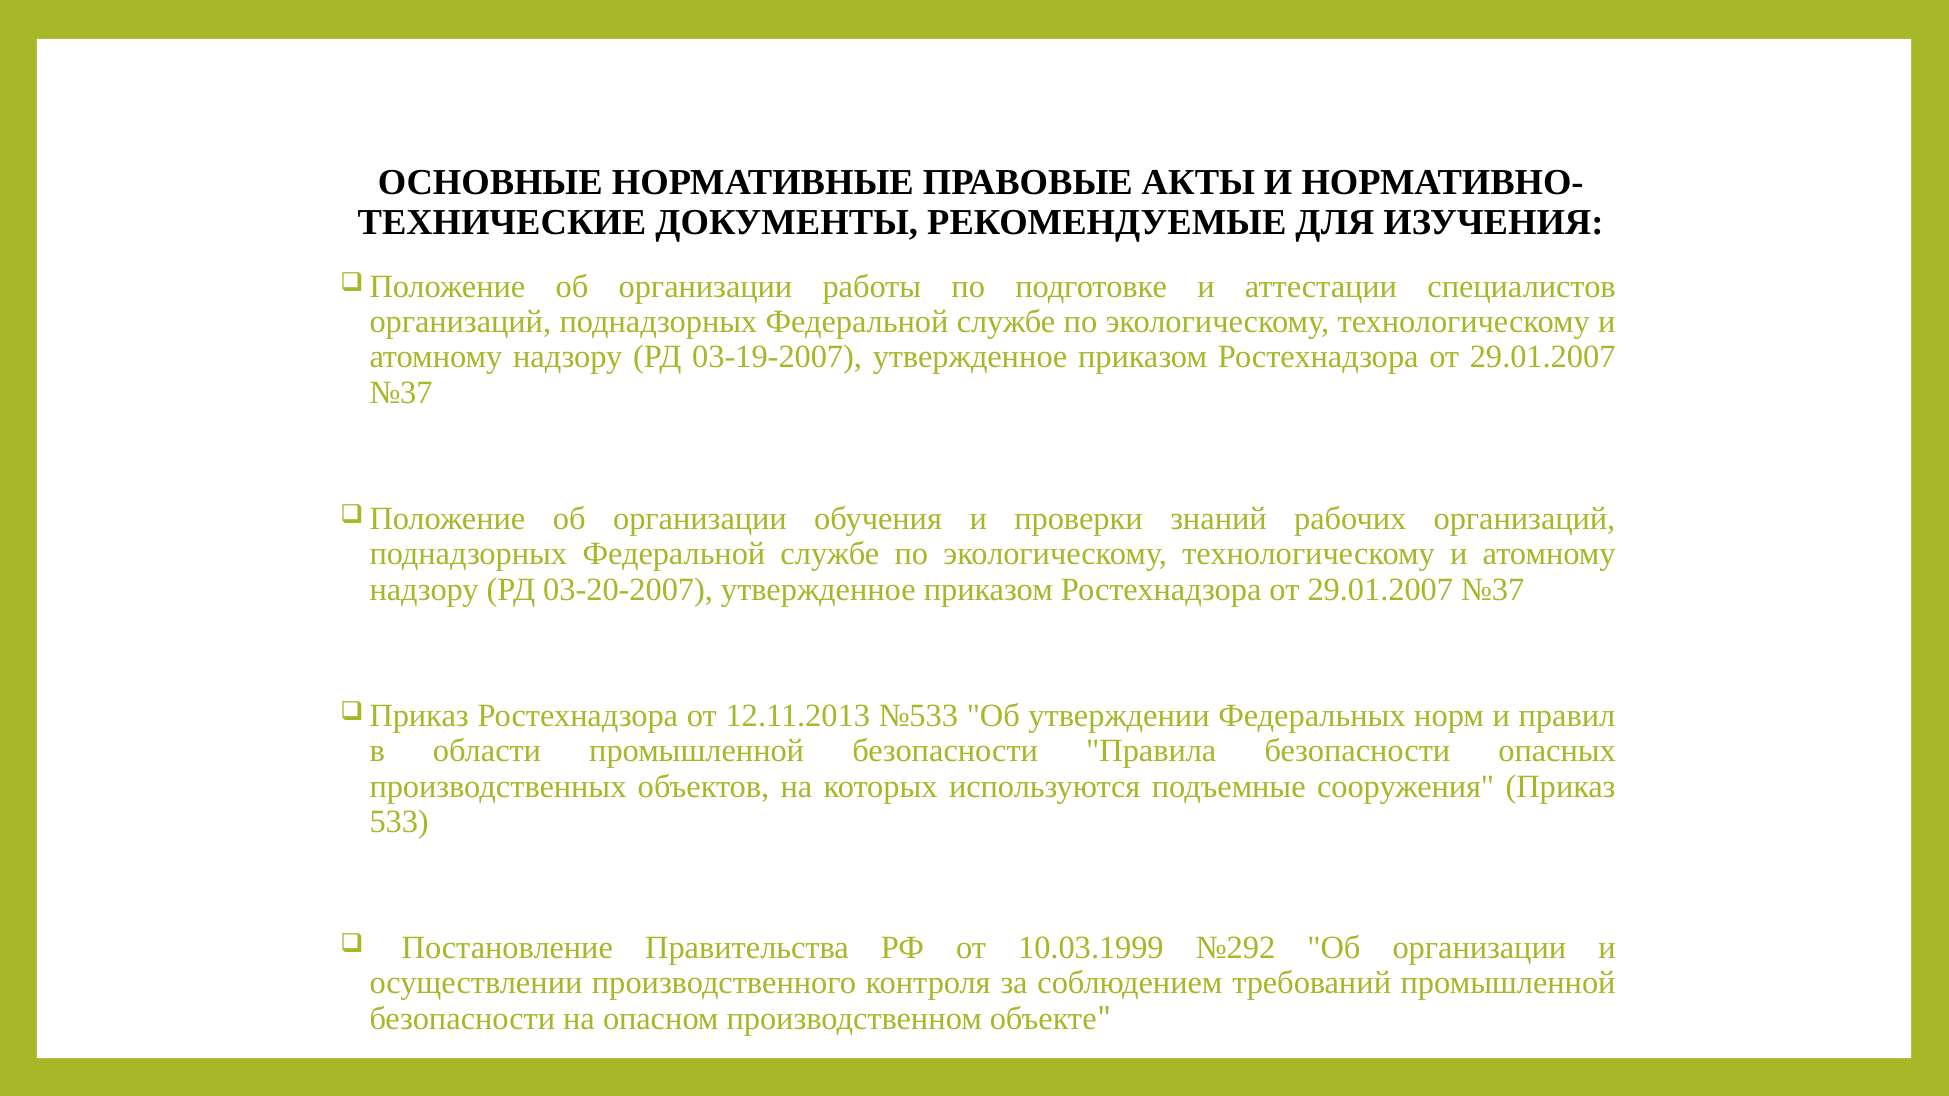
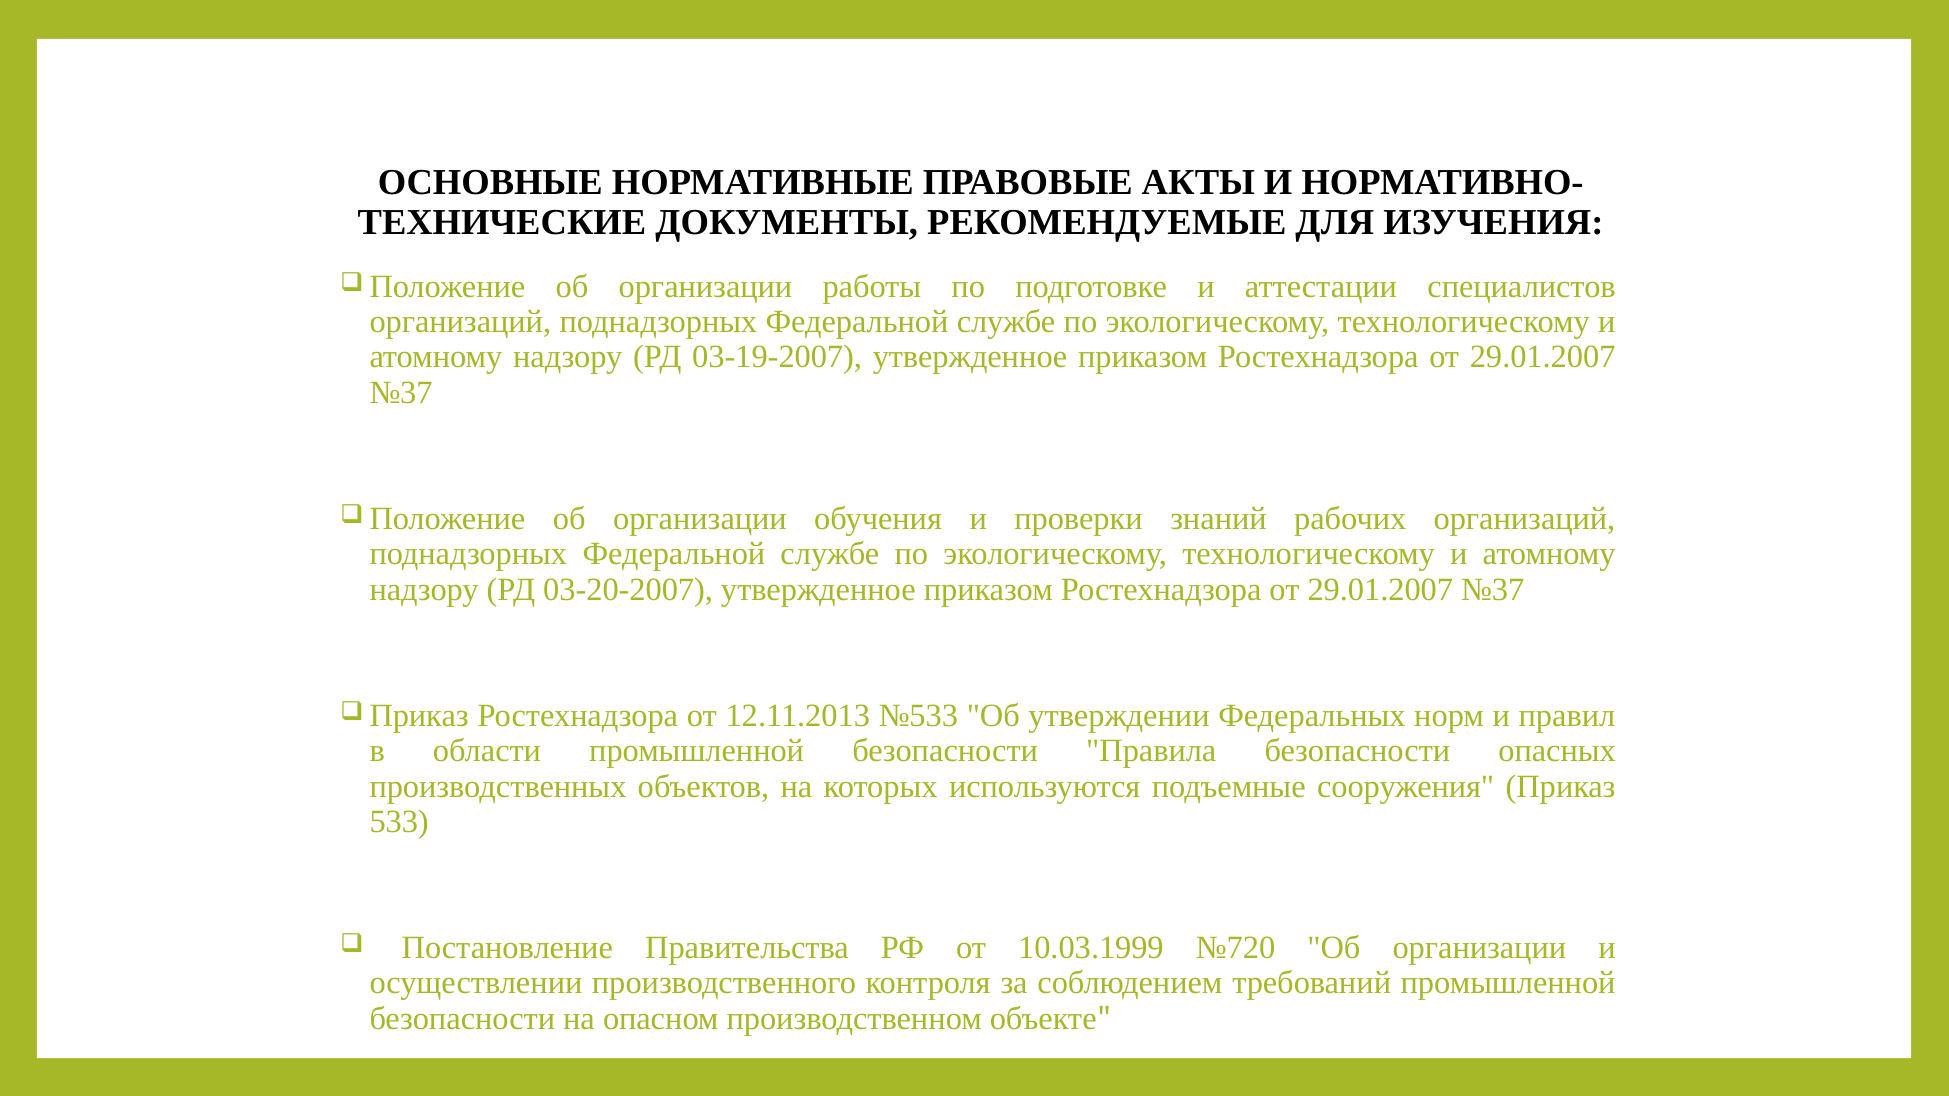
№292: №292 -> №720
